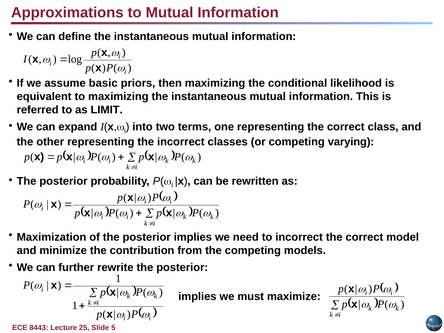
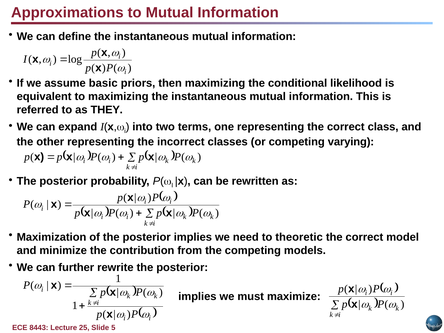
LIMIT: LIMIT -> THEY
to incorrect: incorrect -> theoretic
